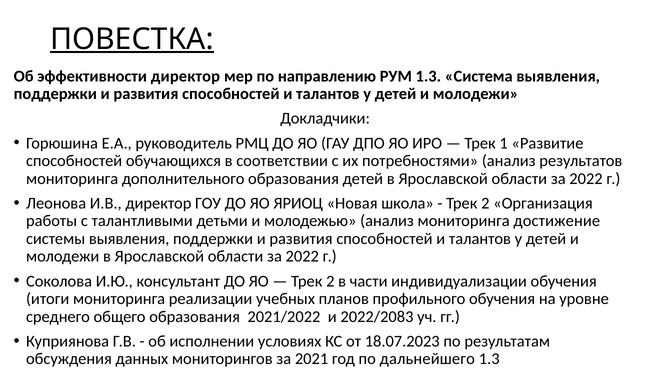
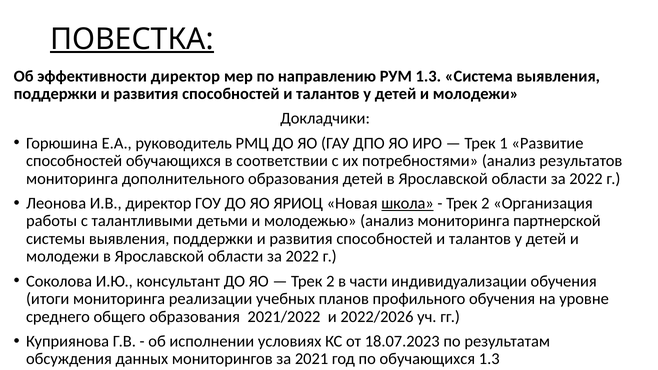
школа underline: none -> present
достижение: достижение -> партнерской
2022/2083: 2022/2083 -> 2022/2026
по дальнейшего: дальнейшего -> обучающихся
